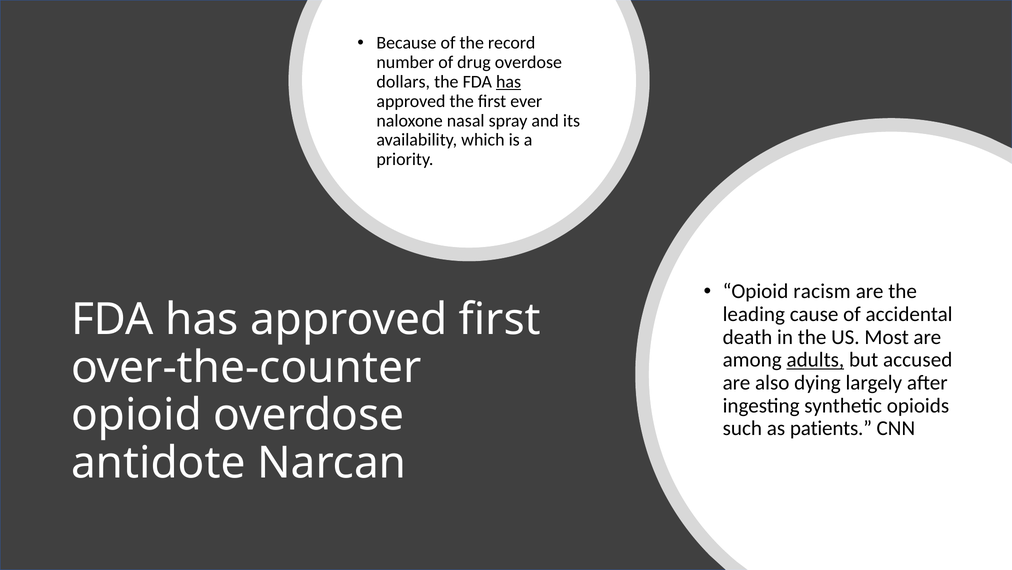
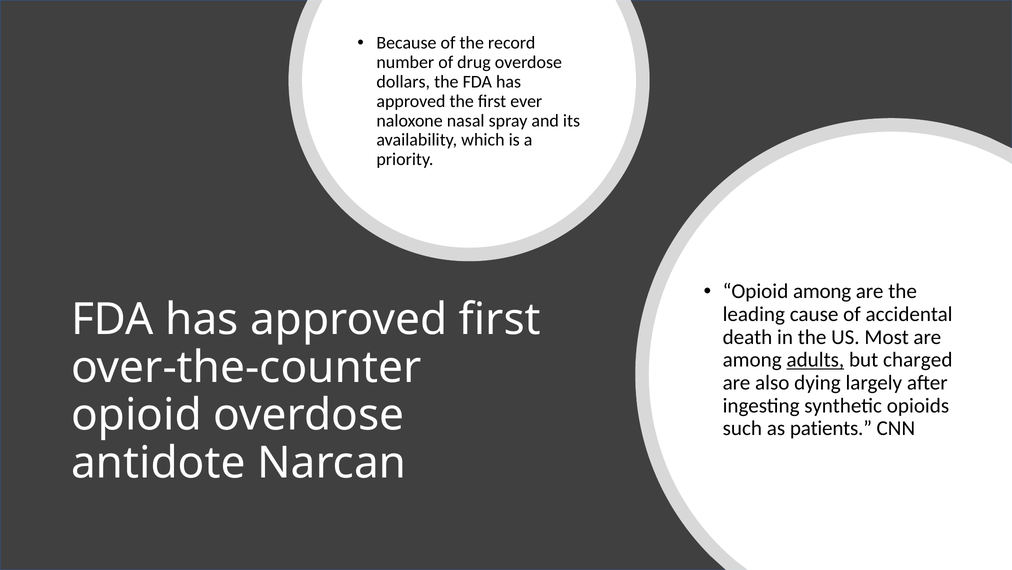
has at (509, 82) underline: present -> none
Opioid racism: racism -> among
accused: accused -> charged
